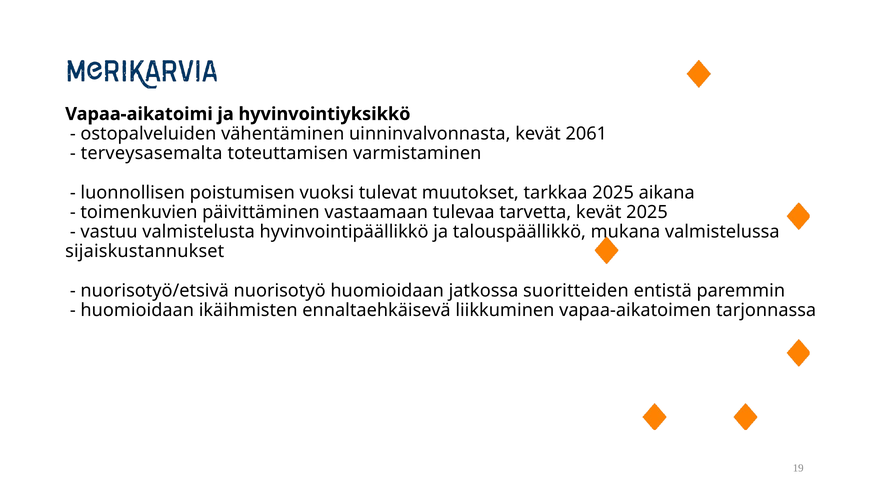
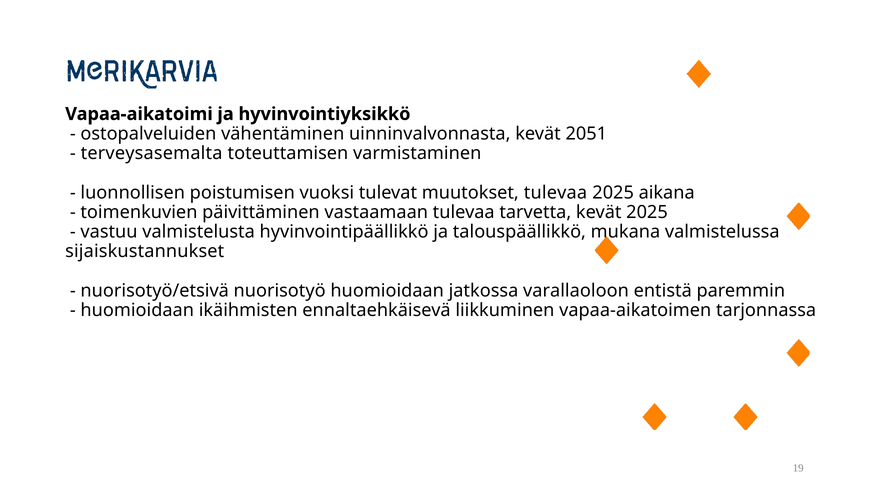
2061: 2061 -> 2051
muutokset tarkkaa: tarkkaa -> tulevaa
suoritteiden: suoritteiden -> varallaoloon
